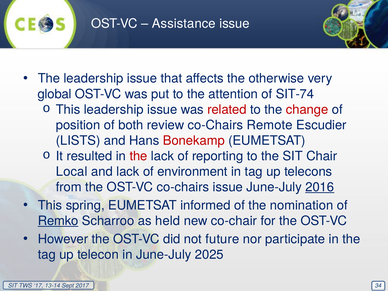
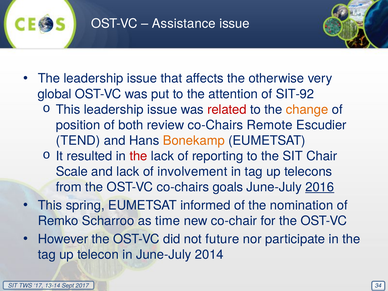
SIT-74: SIT-74 -> SIT-92
change colour: red -> orange
LISTS: LISTS -> TEND
Bonekamp colour: red -> orange
Local: Local -> Scale
environment: environment -> involvement
co-chairs issue: issue -> goals
Remko underline: present -> none
held: held -> time
2025: 2025 -> 2014
